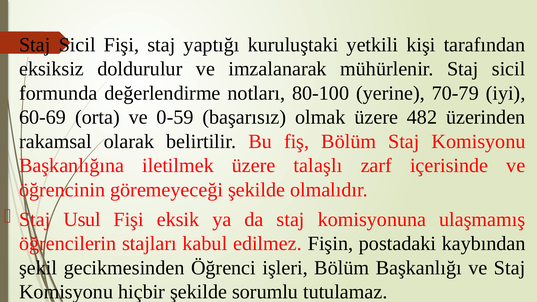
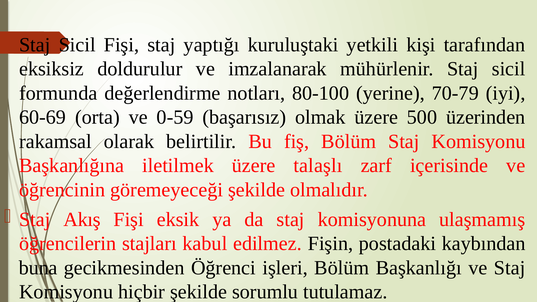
482: 482 -> 500
Usul: Usul -> Akış
şekil: şekil -> buna
